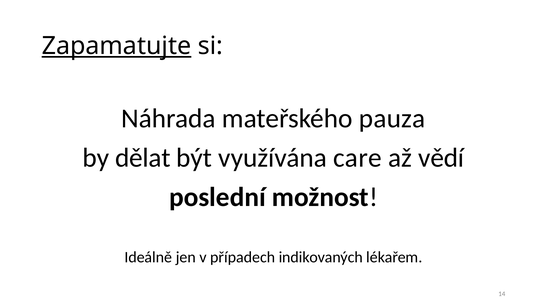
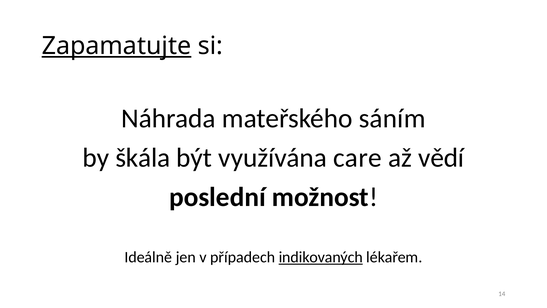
pauza: pauza -> sáním
dělat: dělat -> škála
indikovaných underline: none -> present
